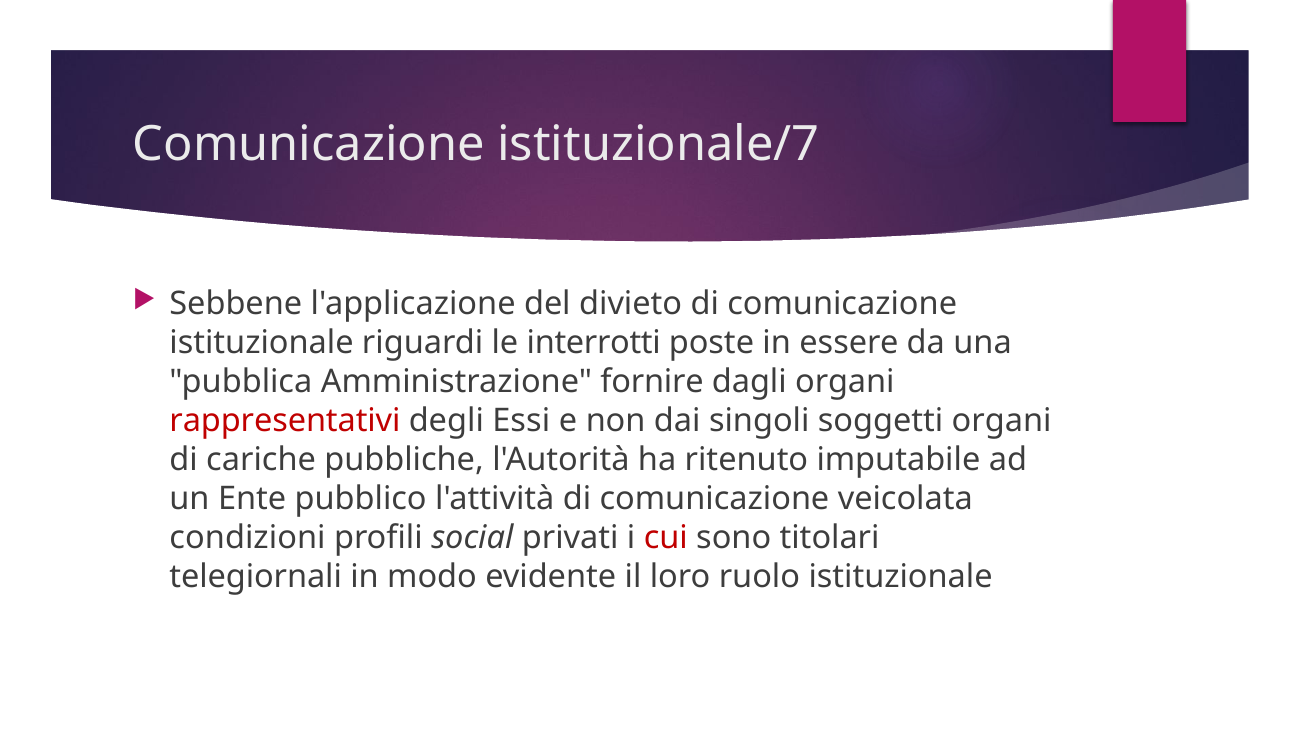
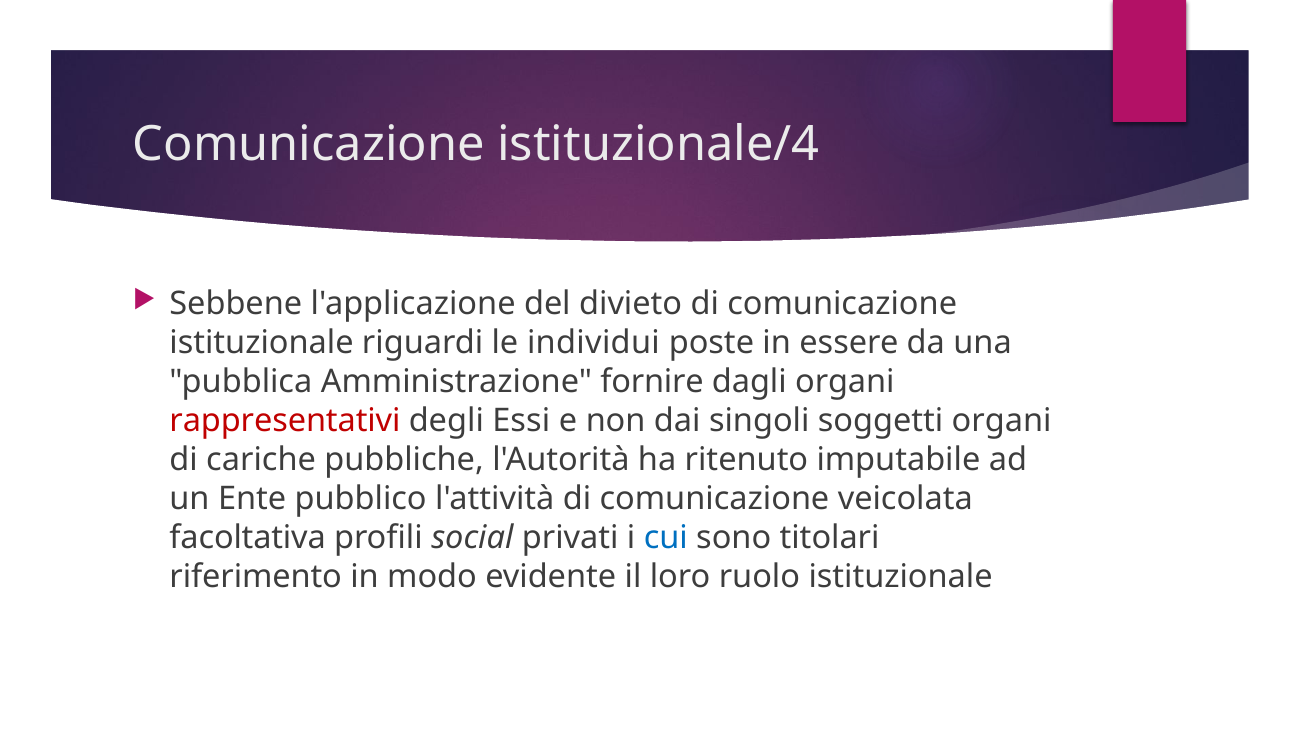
istituzionale/7: istituzionale/7 -> istituzionale/4
interrotti: interrotti -> individui
condizioni: condizioni -> facoltativa
cui colour: red -> blue
telegiornali: telegiornali -> riferimento
